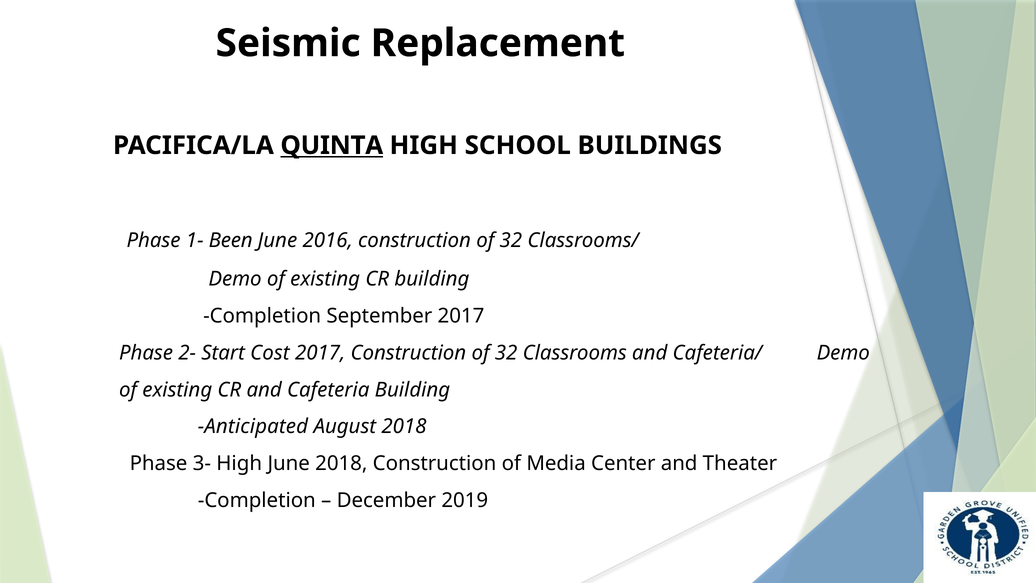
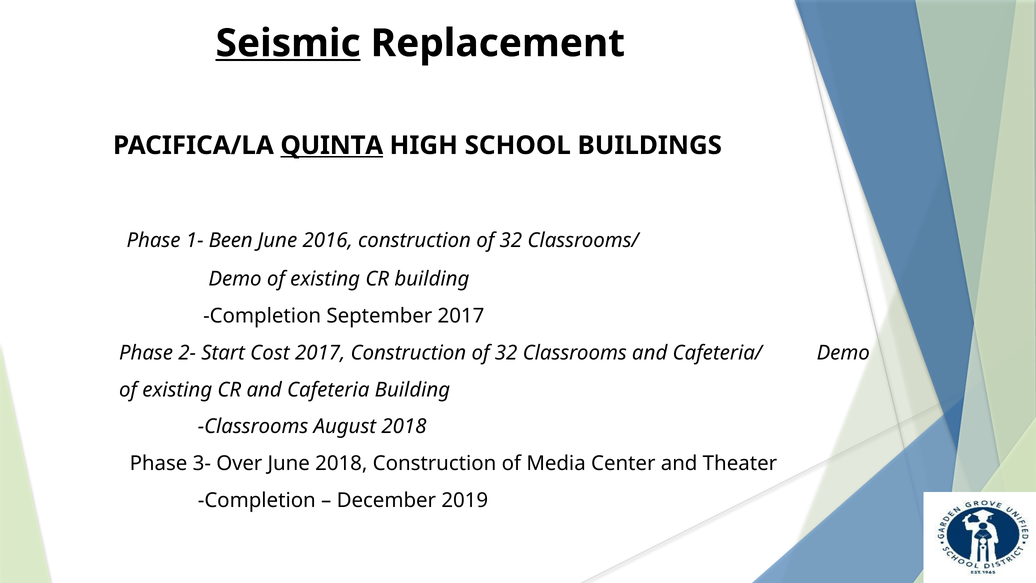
Seismic underline: none -> present
Anticipated at (253, 427): Anticipated -> Classrooms
3- High: High -> Over
